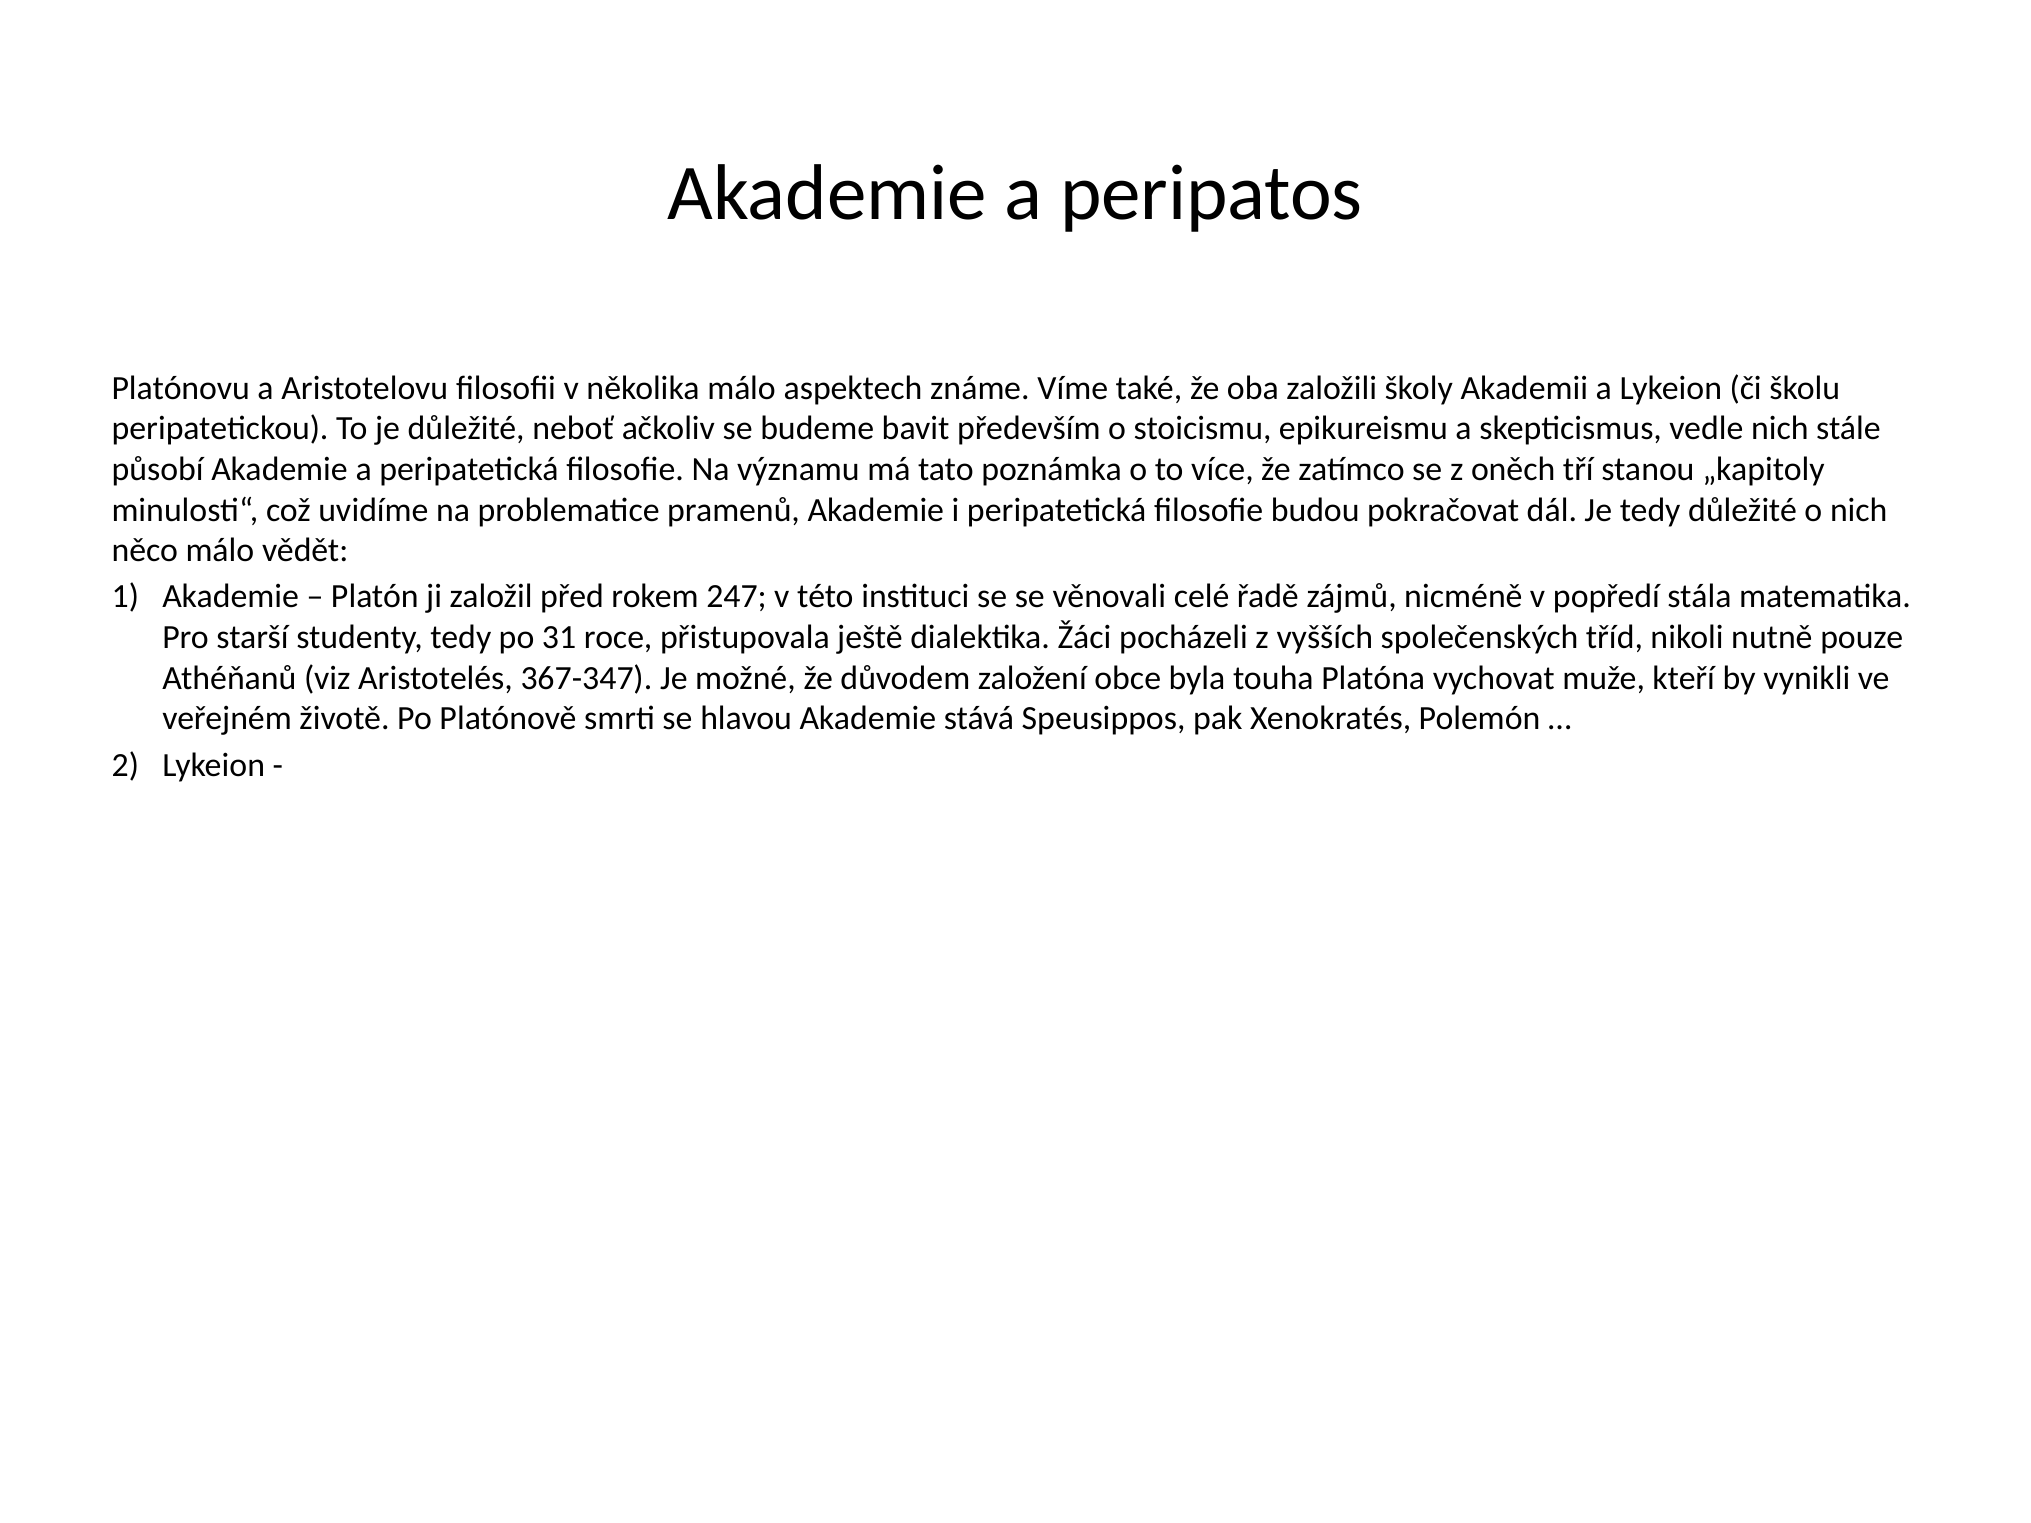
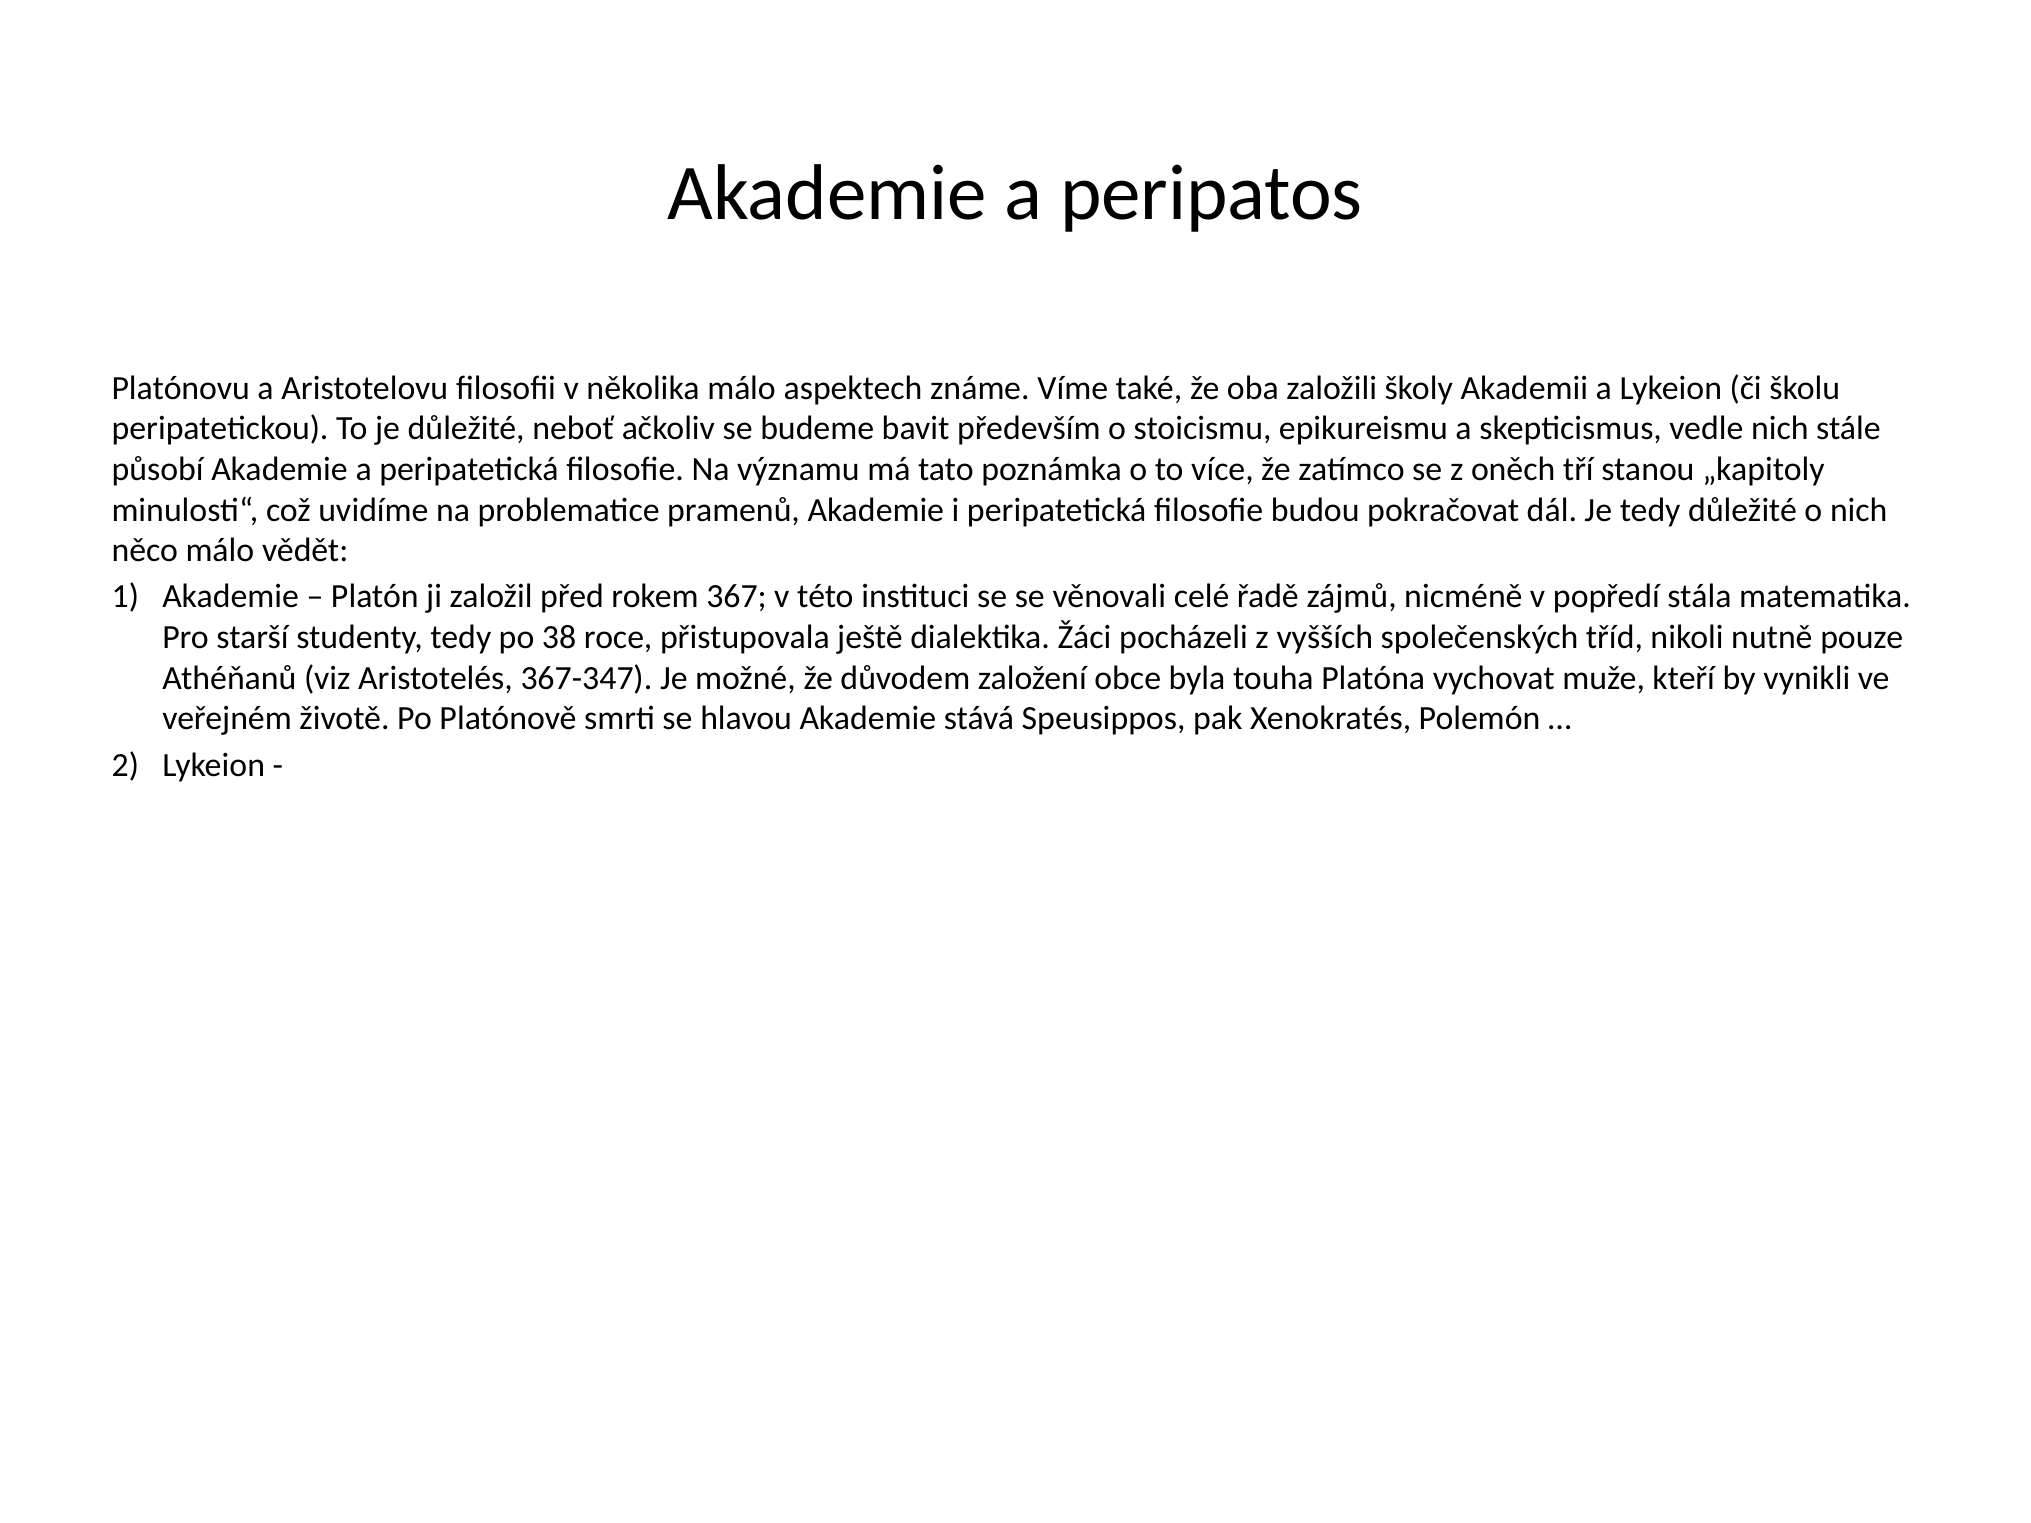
247: 247 -> 367
31: 31 -> 38
